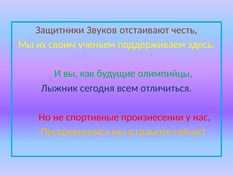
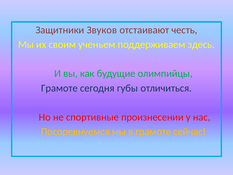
Лыжник at (59, 88): Лыжник -> Грамоте
всем: всем -> губы
